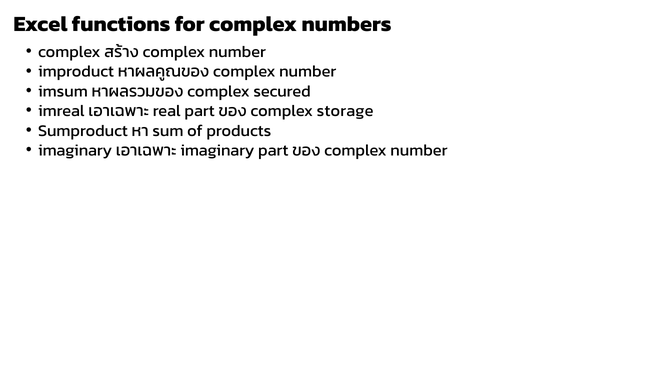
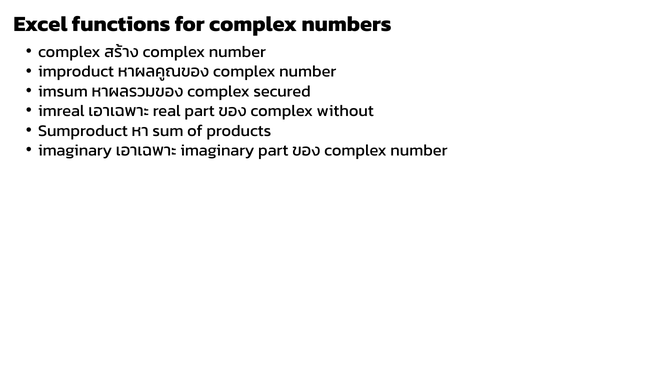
storage: storage -> without
